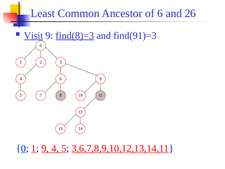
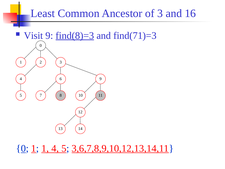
of 6: 6 -> 3
26: 26 -> 16
Visit underline: present -> none
find(91)=3: find(91)=3 -> find(71)=3
1 9: 9 -> 1
